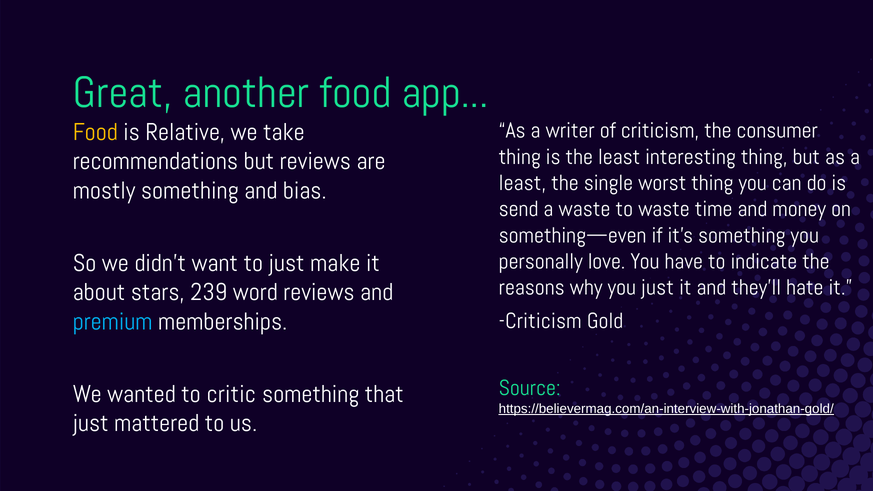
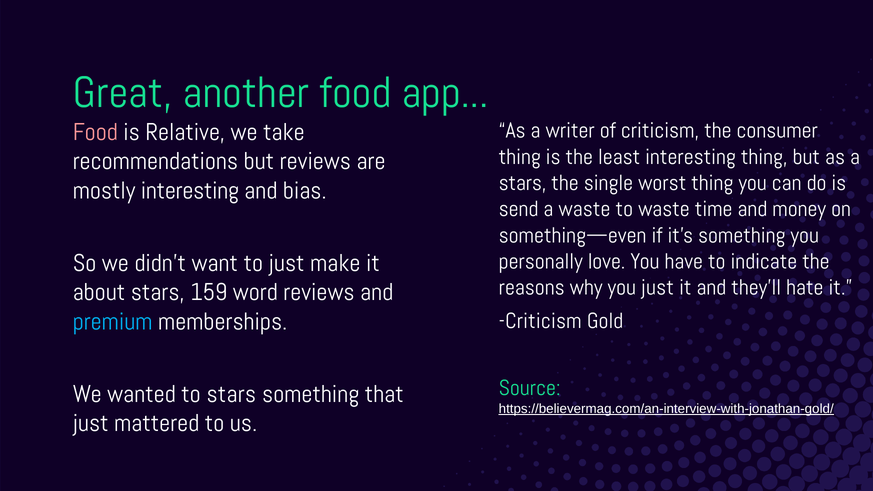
Food at (95, 132) colour: yellow -> pink
least at (522, 183): least -> stars
mostly something: something -> interesting
239: 239 -> 159
to critic: critic -> stars
